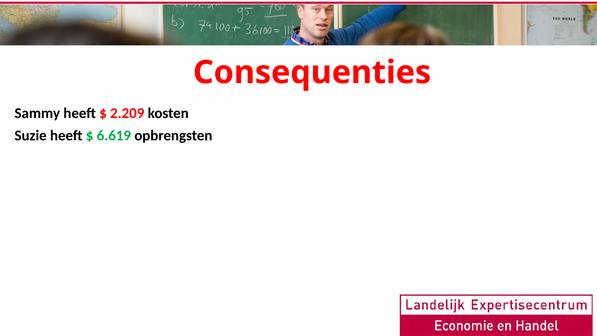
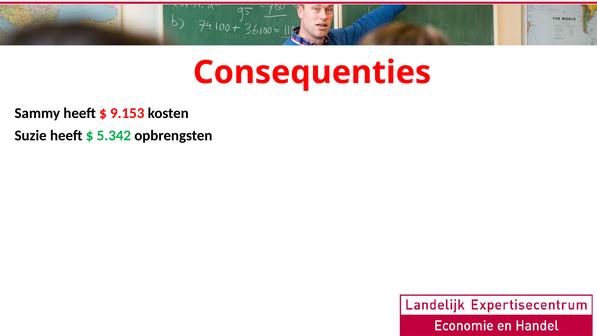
2.209: 2.209 -> 9.153
6.619: 6.619 -> 5.342
